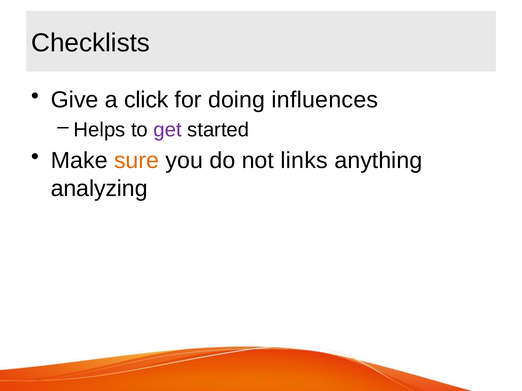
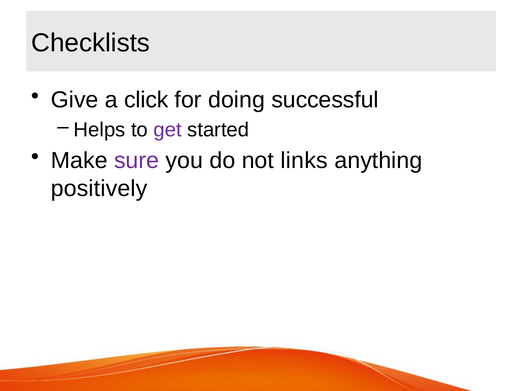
influences: influences -> successful
sure colour: orange -> purple
analyzing: analyzing -> positively
